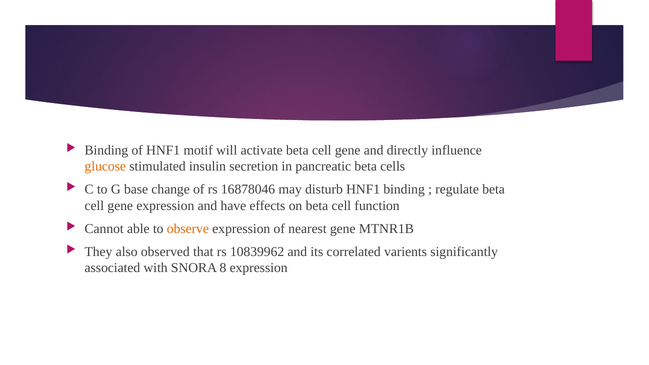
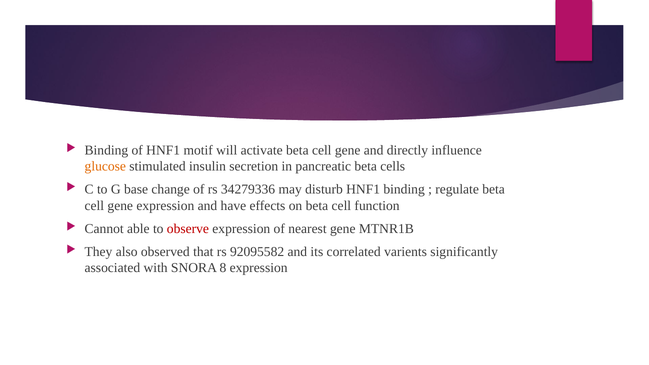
16878046: 16878046 -> 34279336
observe colour: orange -> red
10839962: 10839962 -> 92095582
